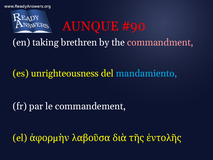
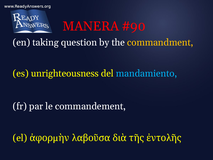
AUNQUE: AUNQUE -> MANERA
brethren: brethren -> question
commandment colour: pink -> yellow
